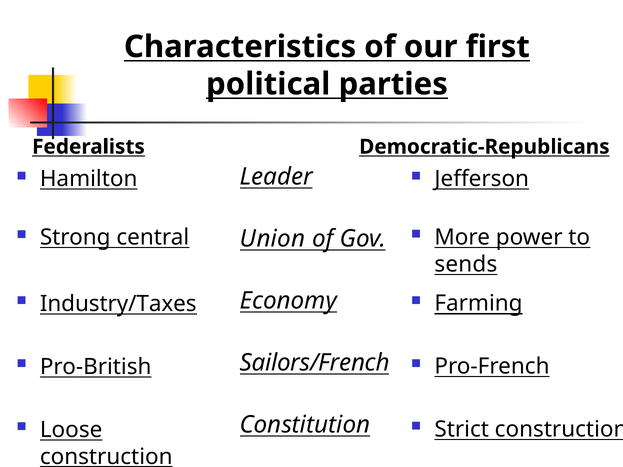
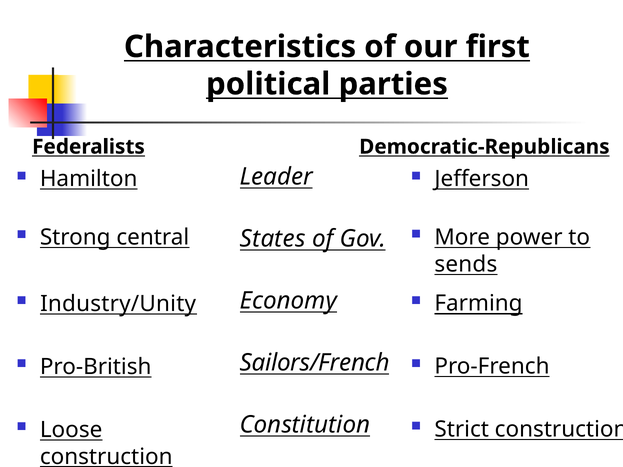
Union: Union -> States
Industry/Taxes: Industry/Taxes -> Industry/Unity
